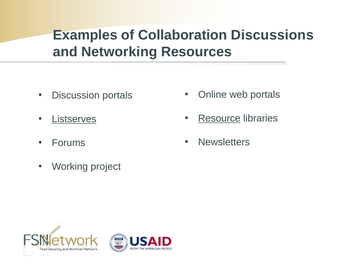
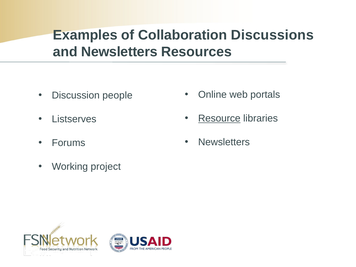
and Networking: Networking -> Newsletters
Discussion portals: portals -> people
Listserves underline: present -> none
